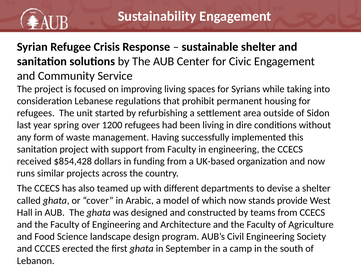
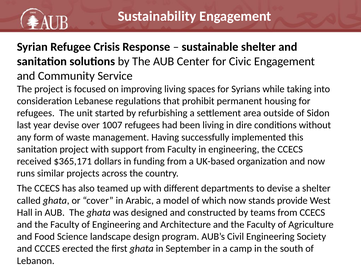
year spring: spring -> devise
1200: 1200 -> 1007
$854,428: $854,428 -> $365,171
